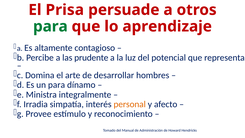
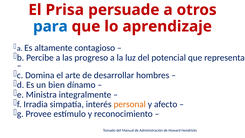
para at (50, 26) colour: green -> blue
prudente: prudente -> progreso
un para: para -> bien
